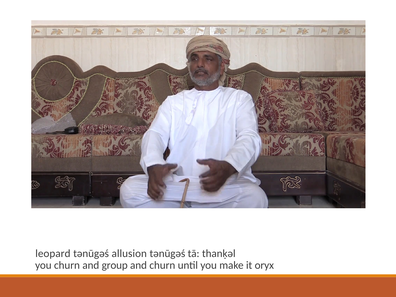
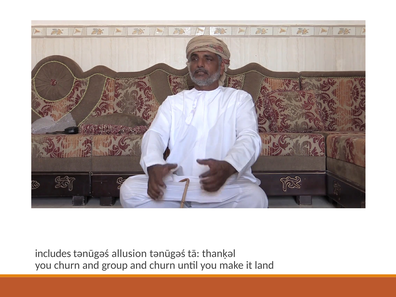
leopard: leopard -> includes
oryx: oryx -> land
